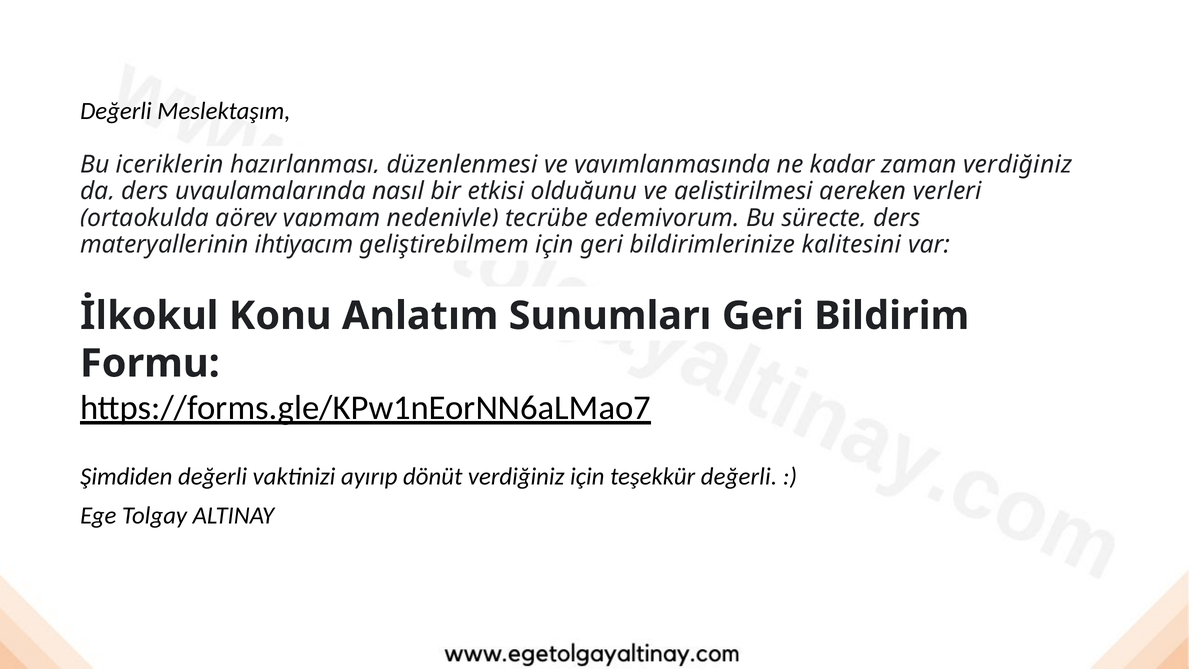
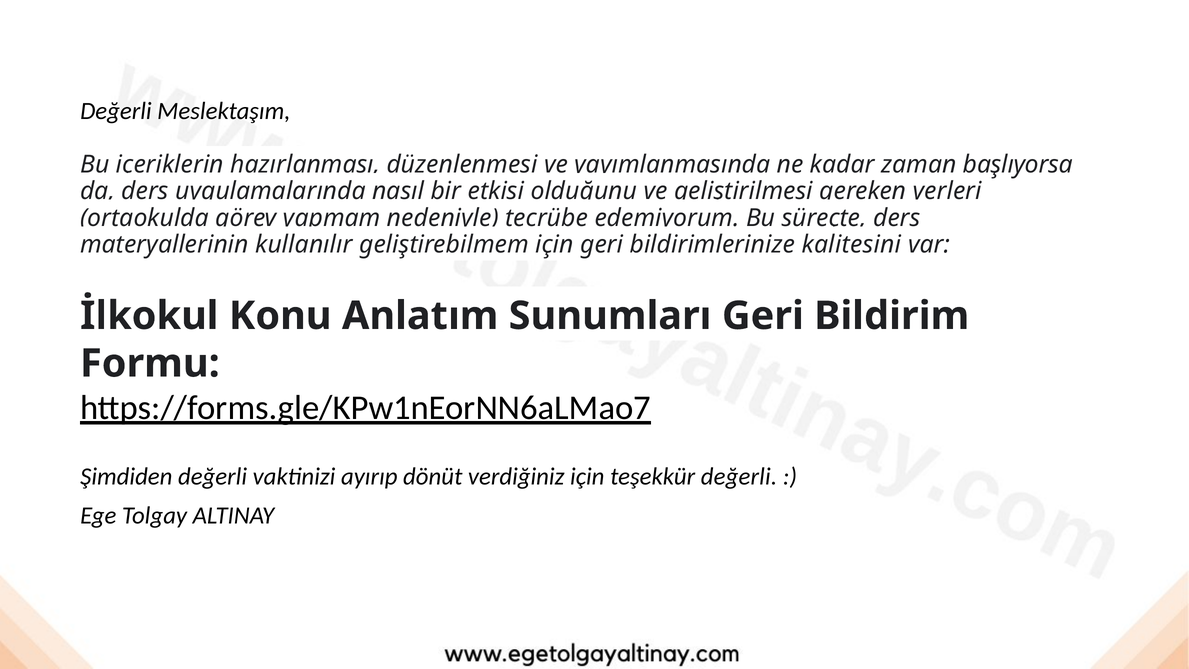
verdiğiniz at (1018, 164): verdiğiniz -> başlıyorsa
ihtiyacım: ihtiyacım -> kullanılır
